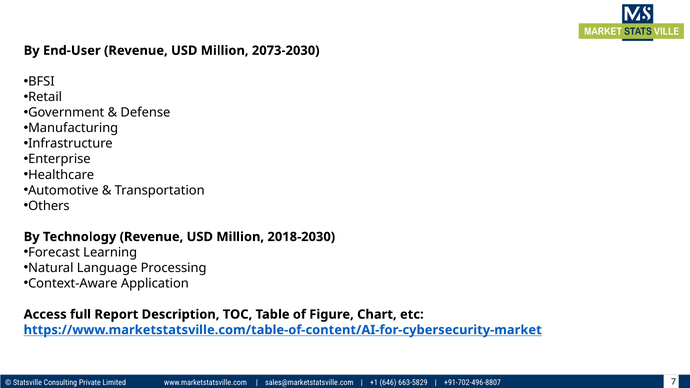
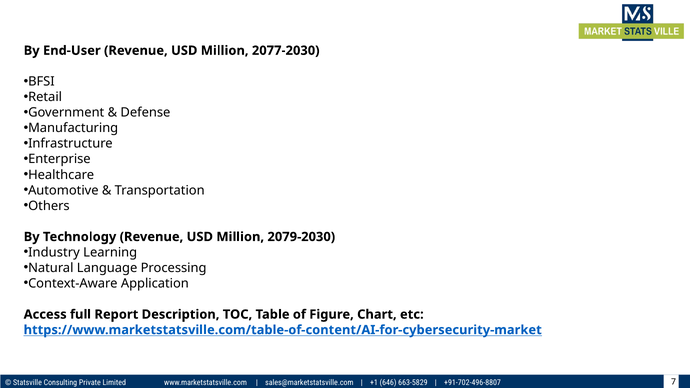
2073-2030: 2073-2030 -> 2077-2030
2018-2030: 2018-2030 -> 2079-2030
Forecast: Forecast -> Industry
